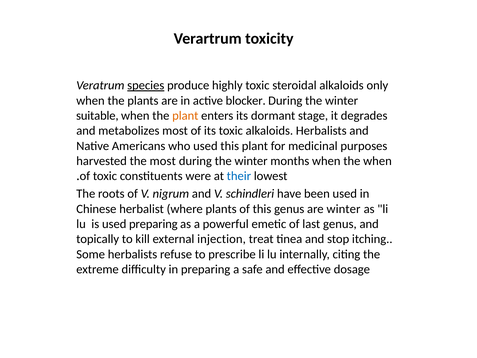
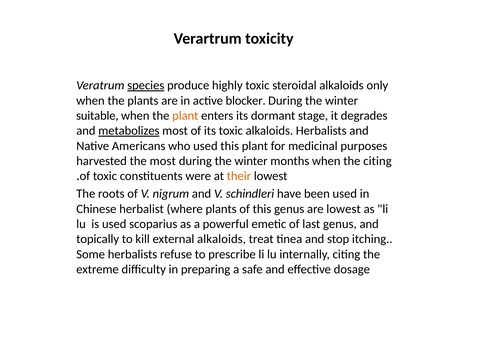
metabolizes underline: none -> present
the when: when -> citing
their colour: blue -> orange
are winter: winter -> lowest
used preparing: preparing -> scoparius
external injection: injection -> alkaloids
